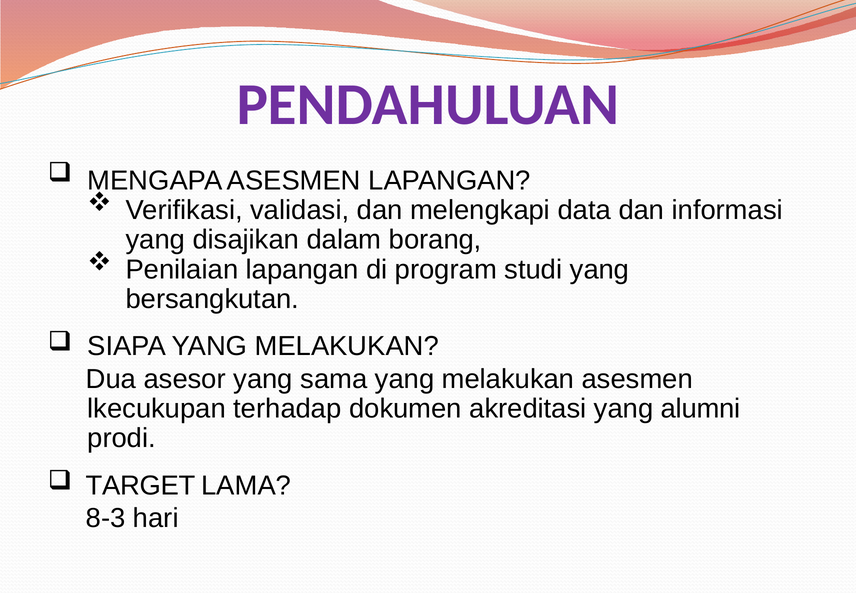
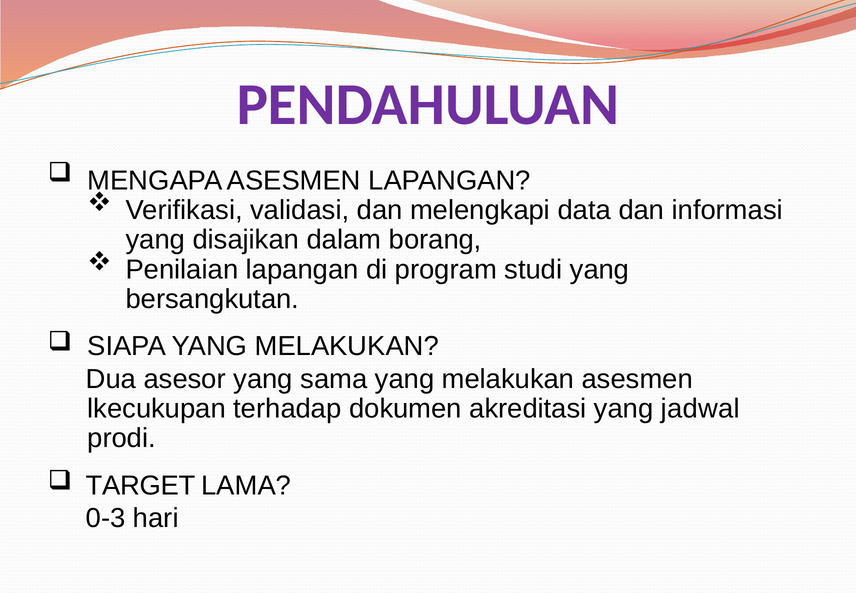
alumni: alumni -> jadwal
8-3: 8-3 -> 0-3
